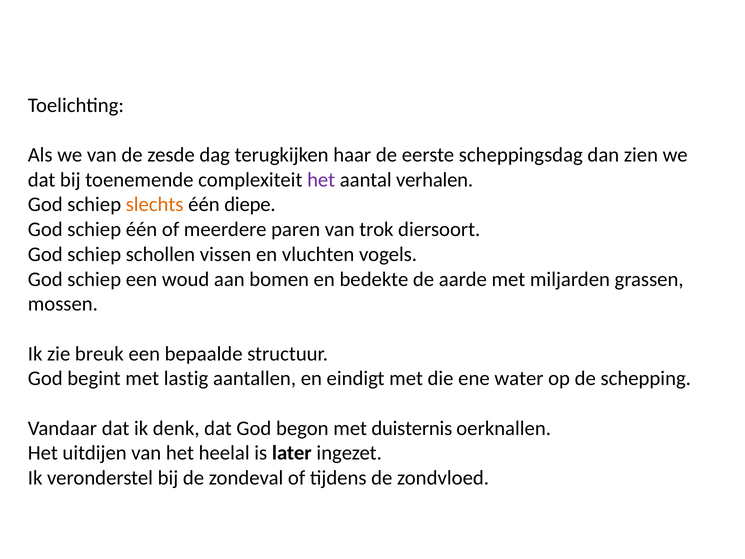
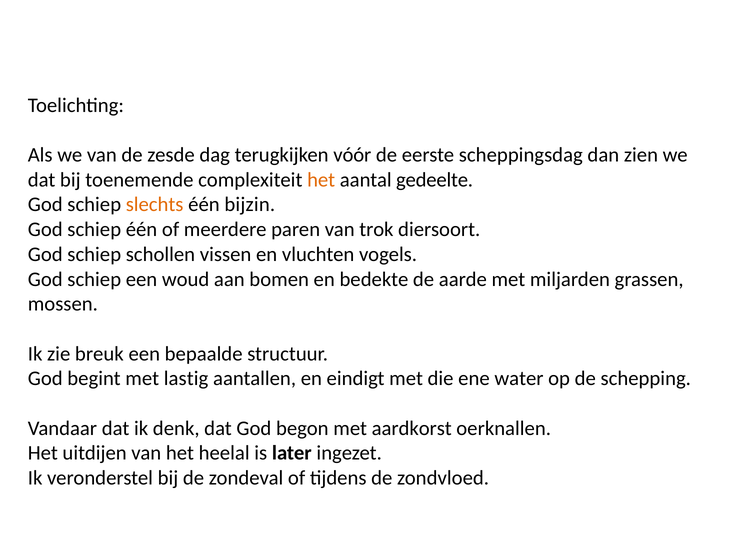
haar: haar -> vóór
het at (321, 180) colour: purple -> orange
verhalen: verhalen -> gedeelte
diepe: diepe -> bijzin
duisternis: duisternis -> aardkorst
